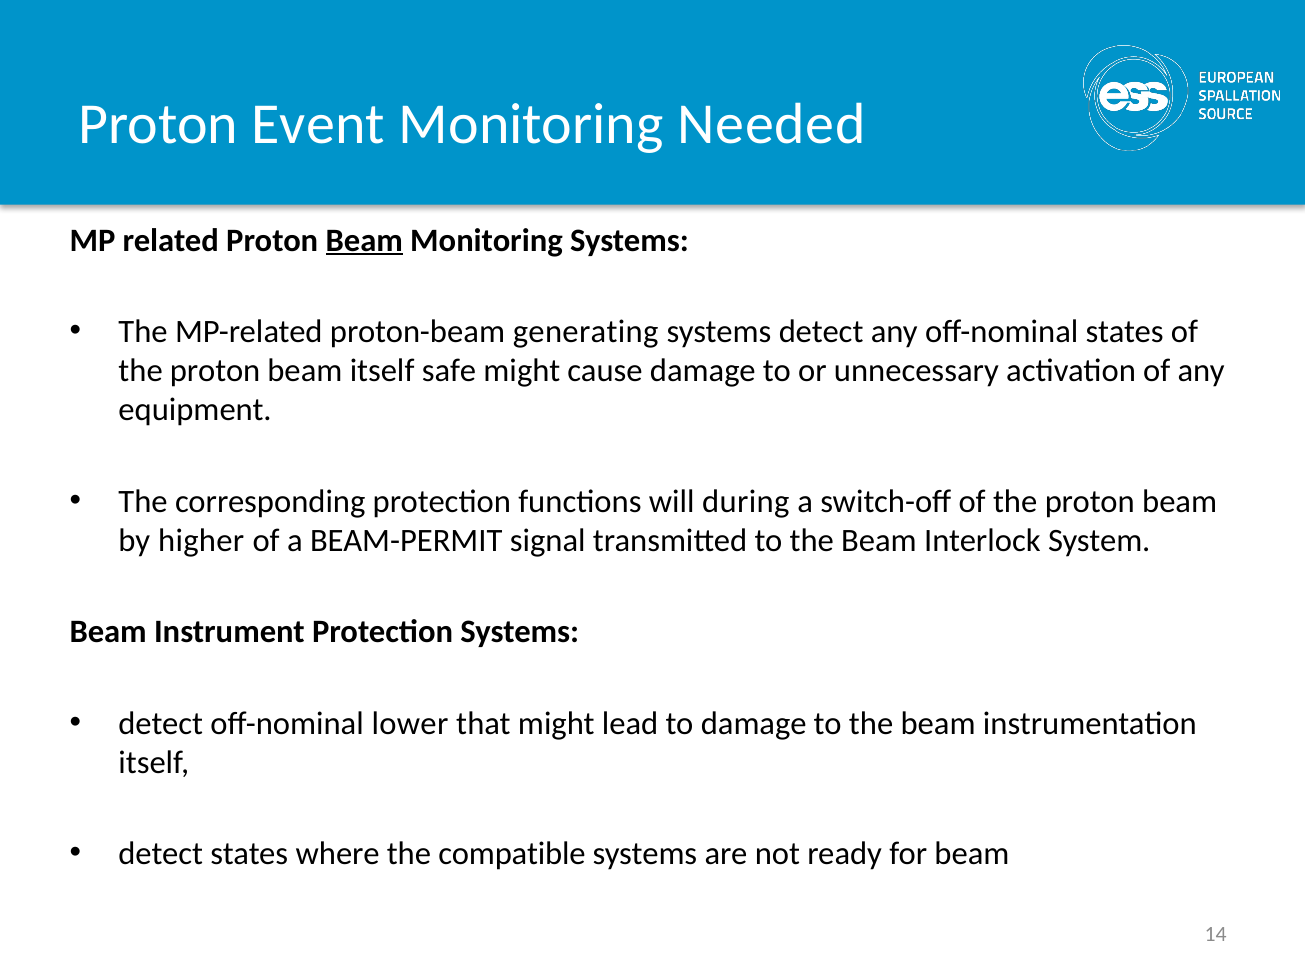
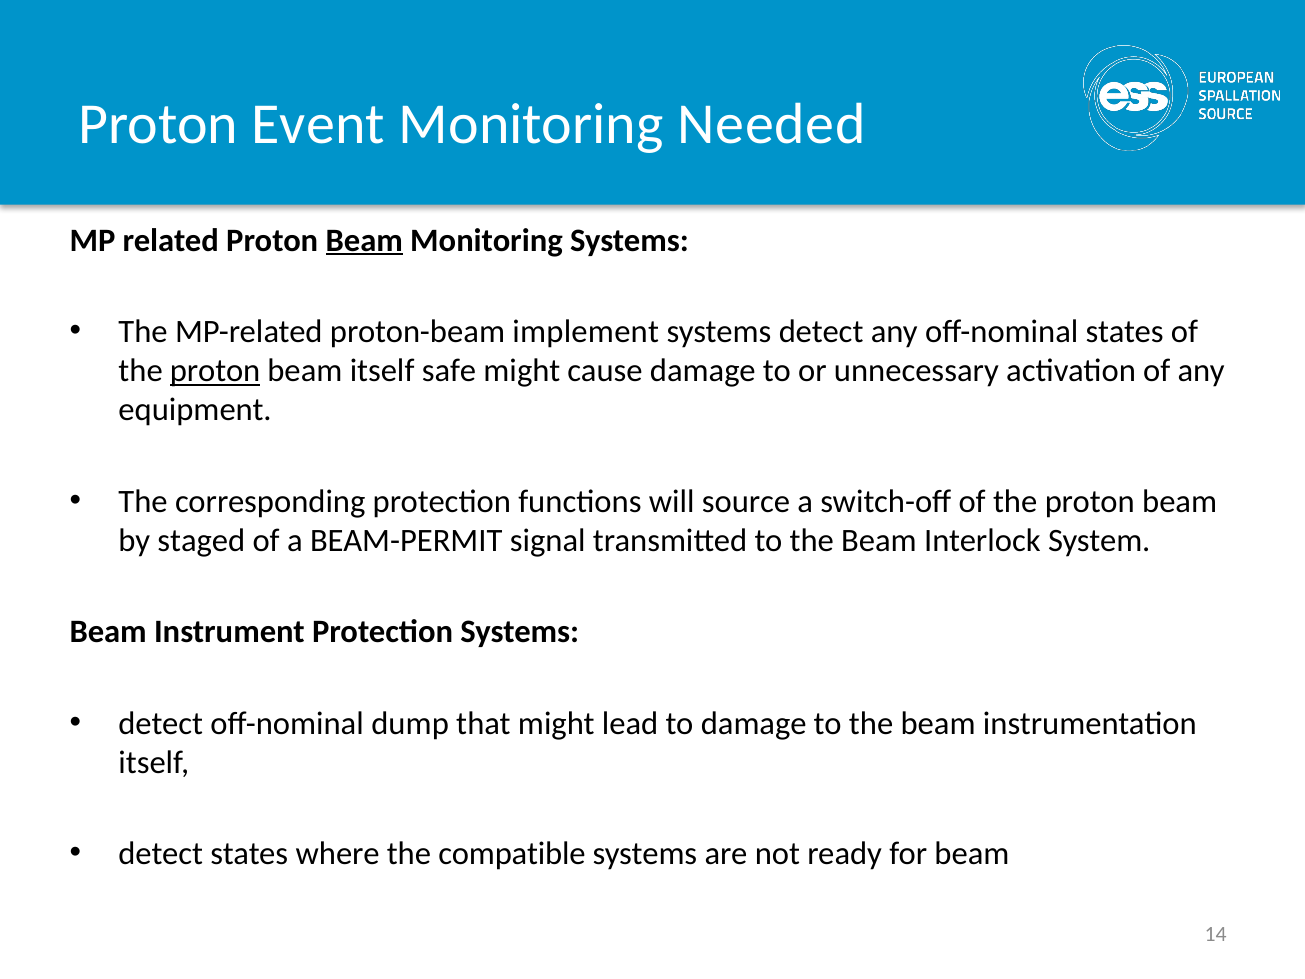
generating: generating -> implement
proton at (215, 371) underline: none -> present
during: during -> source
higher: higher -> staged
lower: lower -> dump
